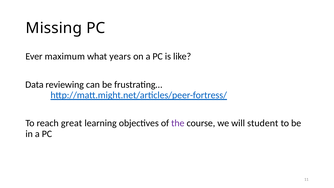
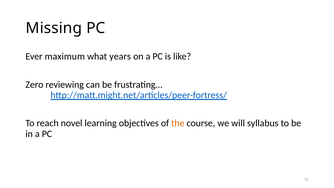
Data: Data -> Zero
great: great -> novel
the colour: purple -> orange
student: student -> syllabus
